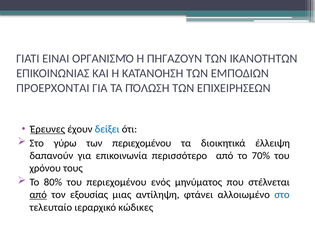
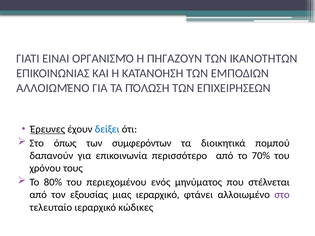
ΠΡΟΕΡΧΟΝΤΑΙ at (53, 88): ΠΡΟΕΡΧΟΝΤΑΙ -> ΑΛΛΟΙΩΜΈΝΟ
γύρω: γύρω -> όπως
των περιεχομένου: περιεχομένου -> συμφερόντων
έλλειψη: έλλειψη -> πομπού
από at (38, 195) underline: present -> none
μιας αντίληψη: αντίληψη -> ιεραρχικό
στο at (282, 195) colour: blue -> purple
